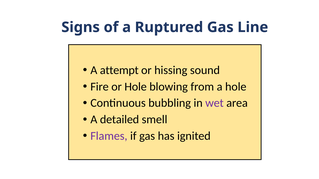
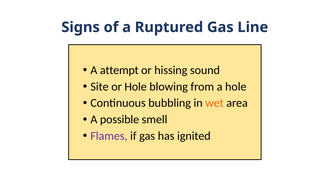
Fire: Fire -> Site
wet colour: purple -> orange
detailed: detailed -> possible
